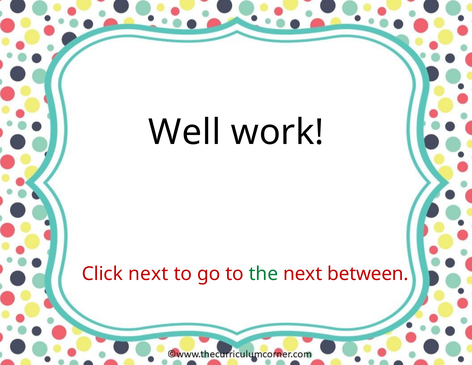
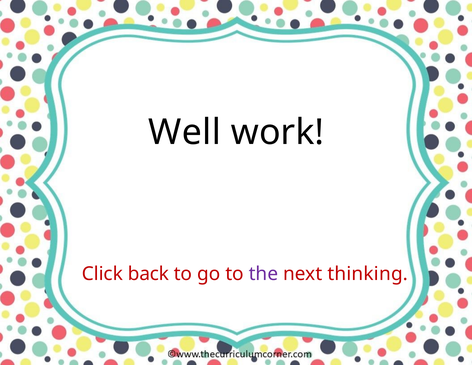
Click next: next -> back
the colour: green -> purple
between: between -> thinking
